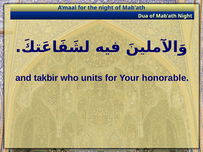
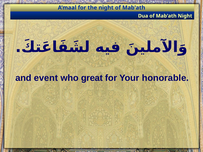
takbir: takbir -> event
units: units -> great
